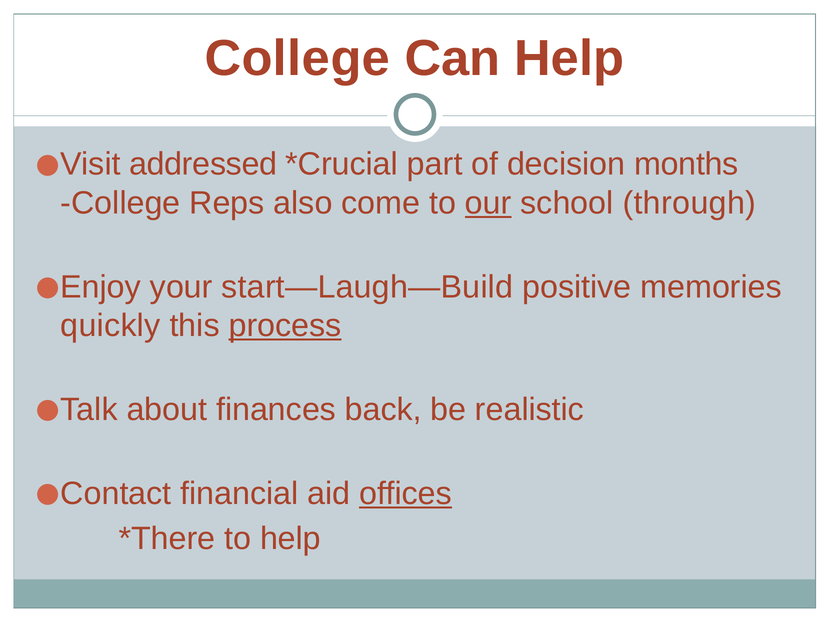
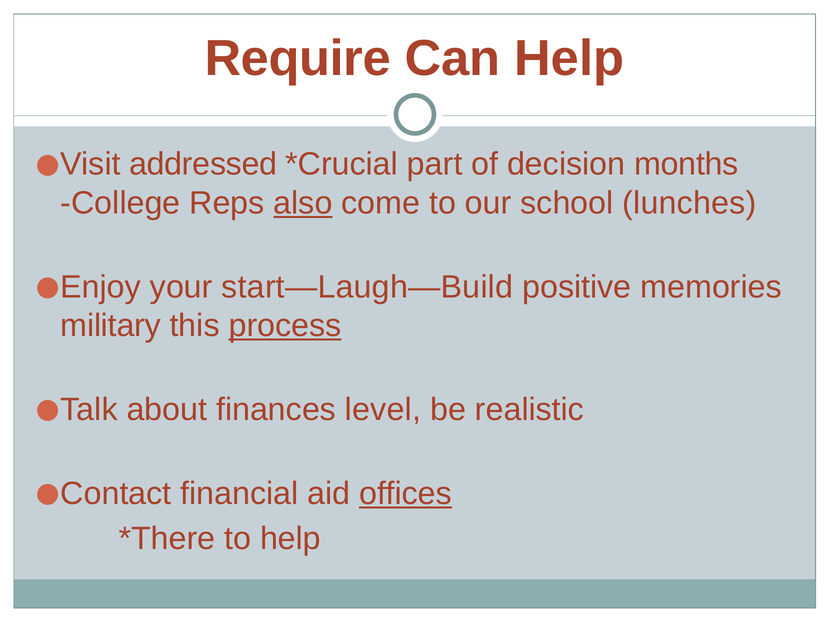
College at (297, 59): College -> Require
also underline: none -> present
our underline: present -> none
through: through -> lunches
quickly: quickly -> military
back: back -> level
